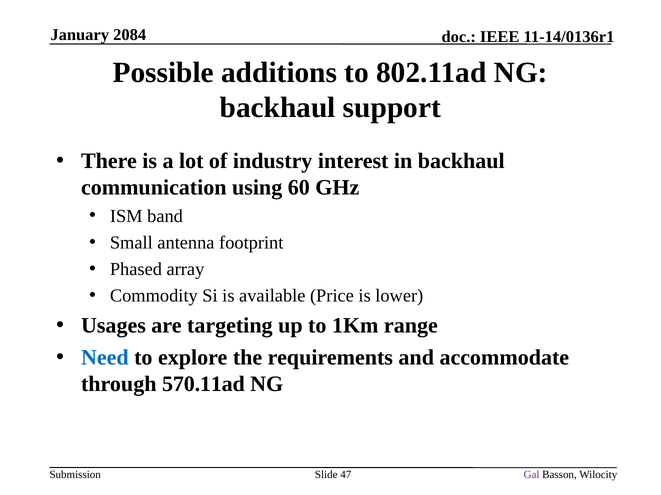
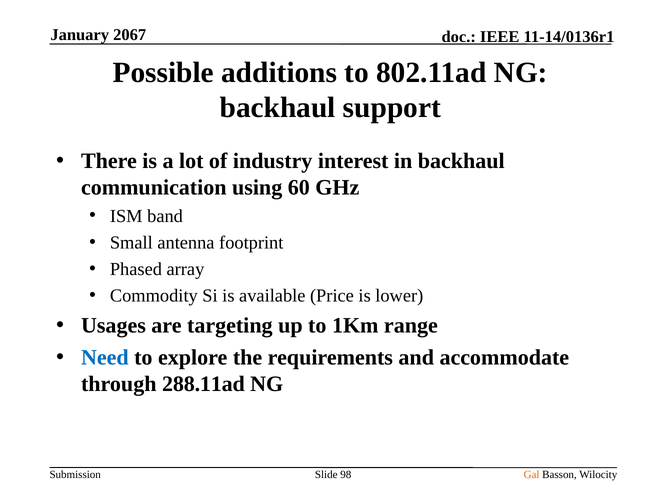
2084: 2084 -> 2067
570.11ad: 570.11ad -> 288.11ad
47: 47 -> 98
Gal colour: purple -> orange
